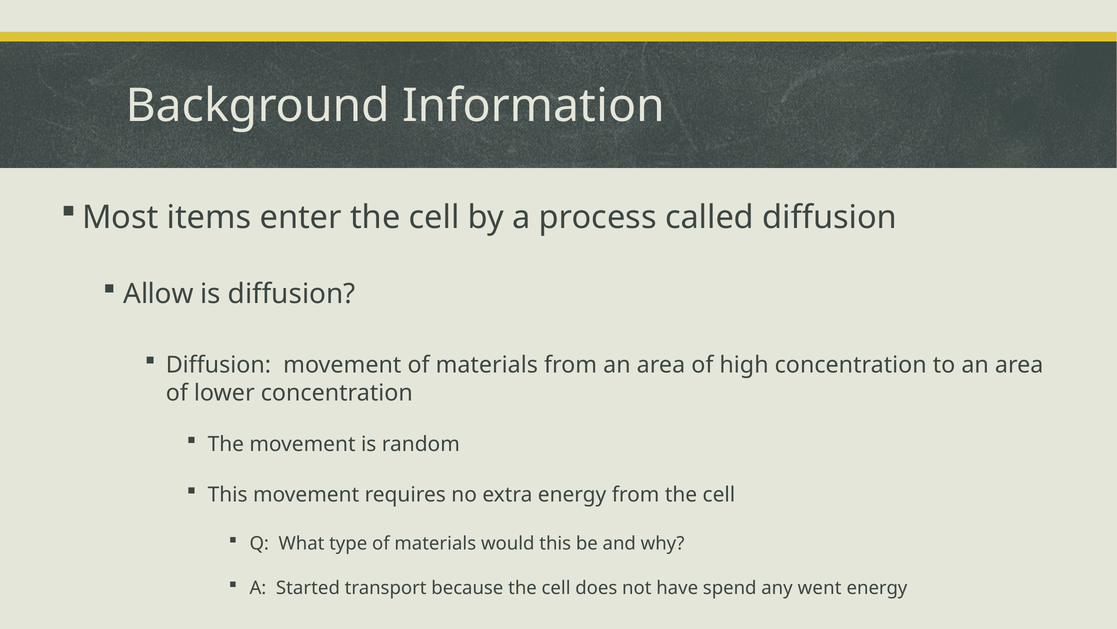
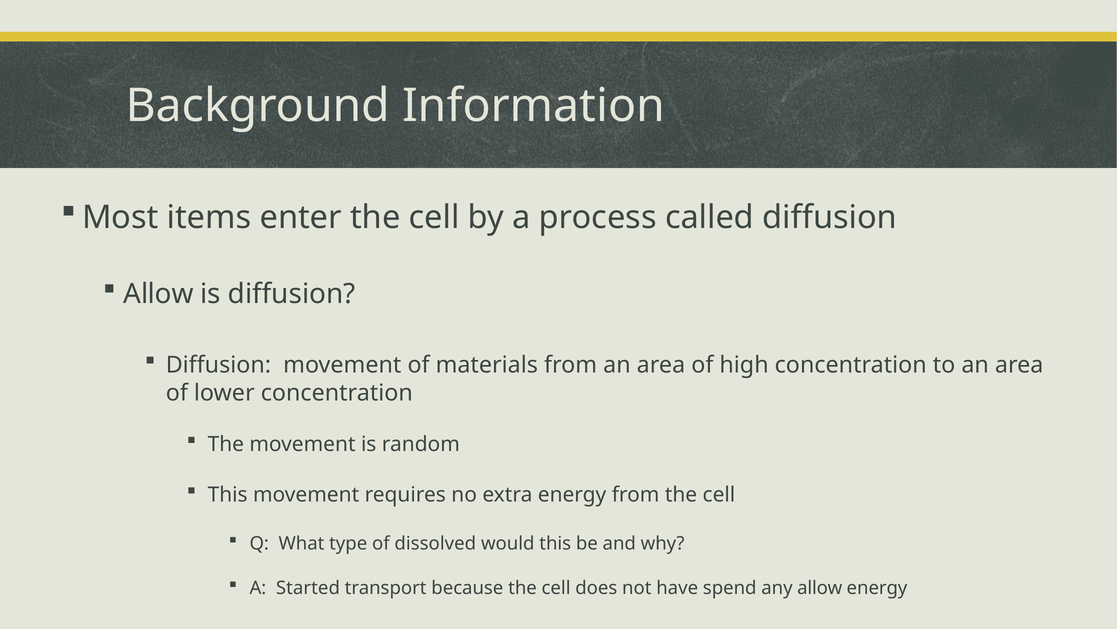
type of materials: materials -> dissolved
any went: went -> allow
